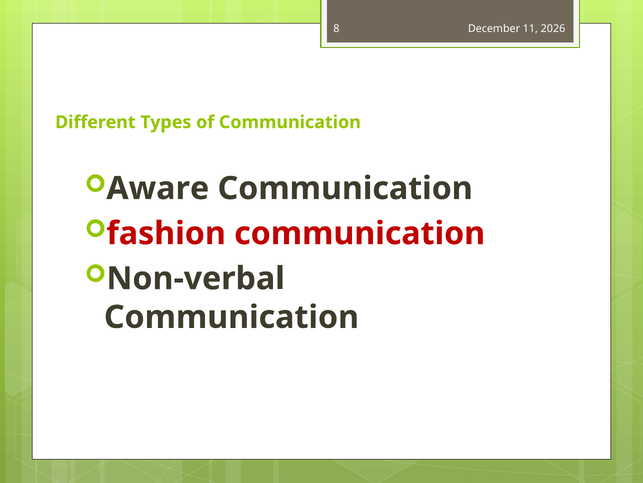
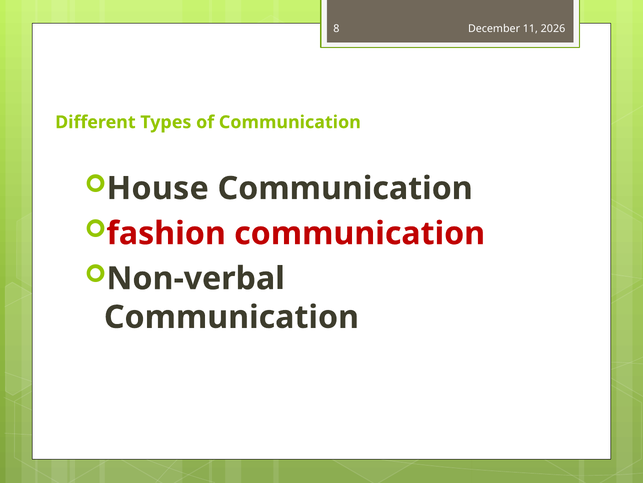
Aware: Aware -> House
